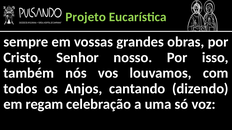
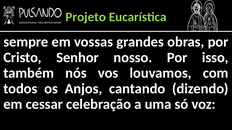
regam: regam -> cessar
